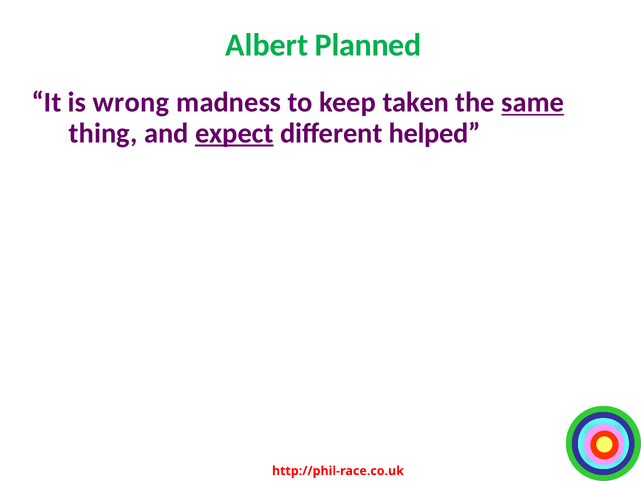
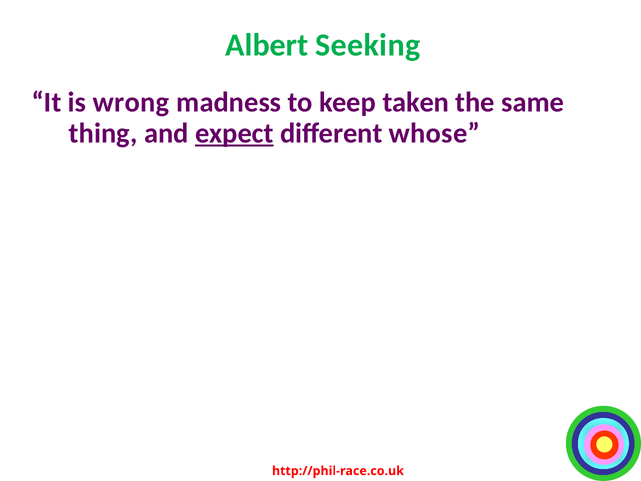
Planned: Planned -> Seeking
same underline: present -> none
helped: helped -> whose
